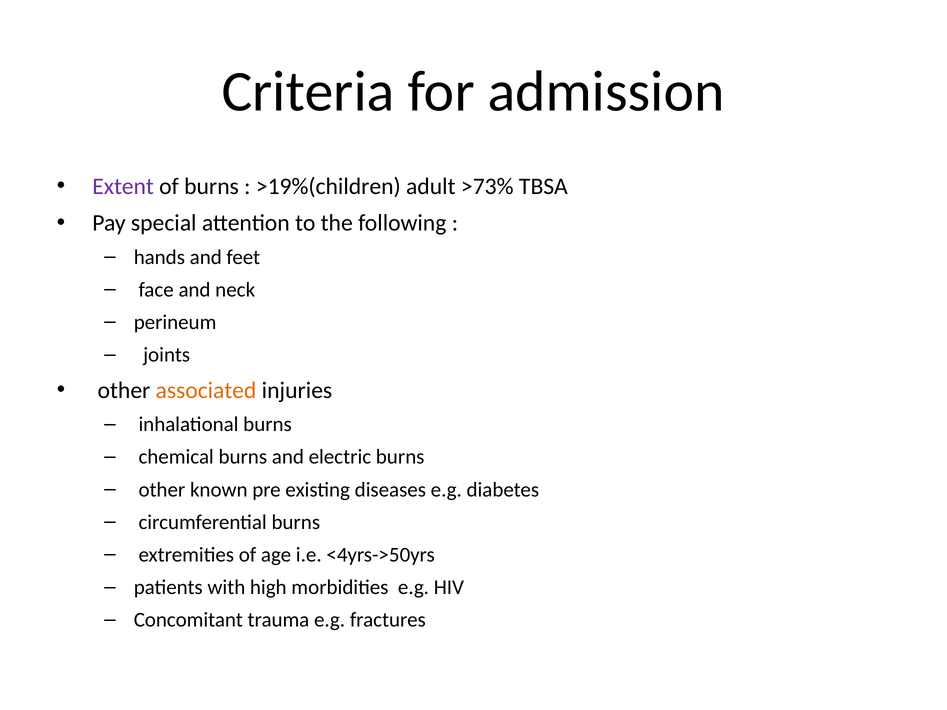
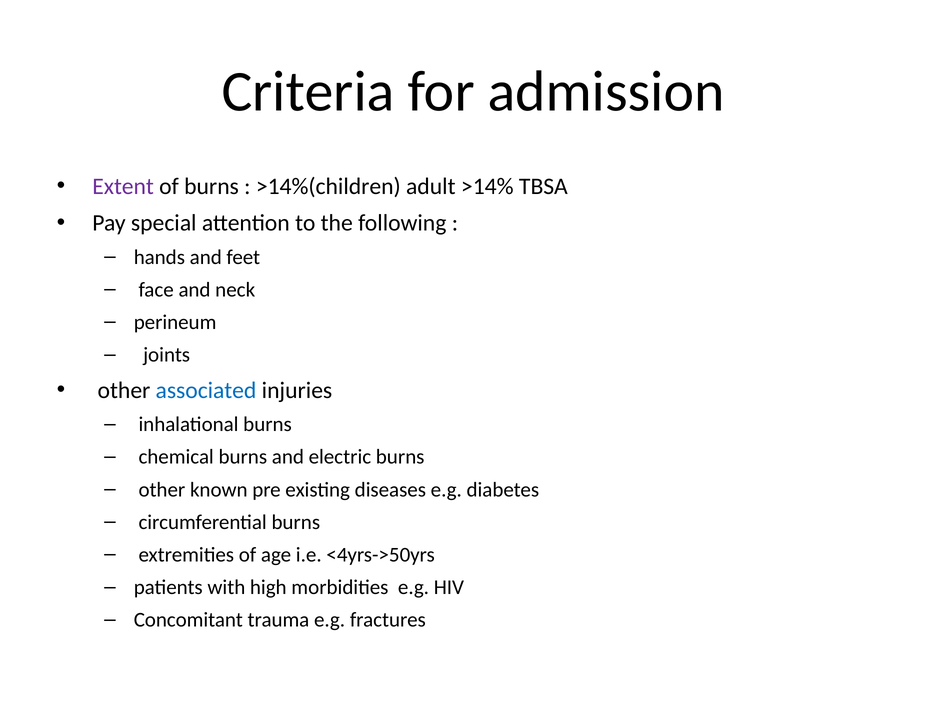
>19%(children: >19%(children -> >14%(children
>73%: >73% -> >14%
associated colour: orange -> blue
